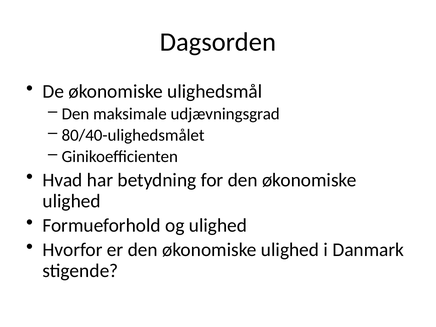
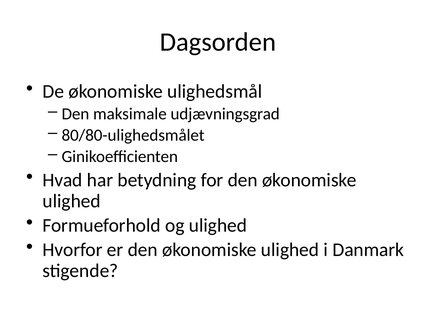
80/40-ulighedsmålet: 80/40-ulighedsmålet -> 80/80-ulighedsmålet
